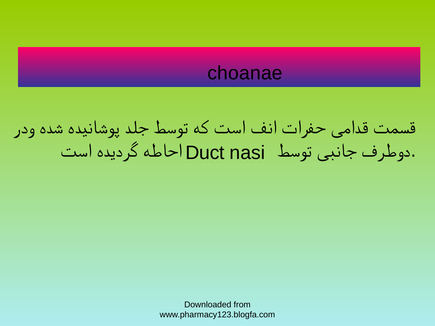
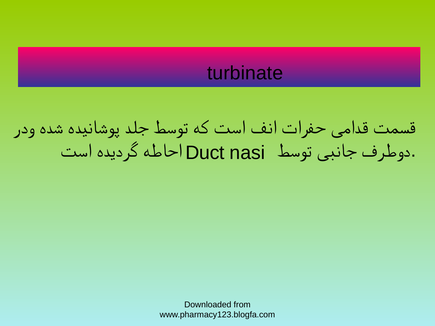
choanae: choanae -> turbinate
